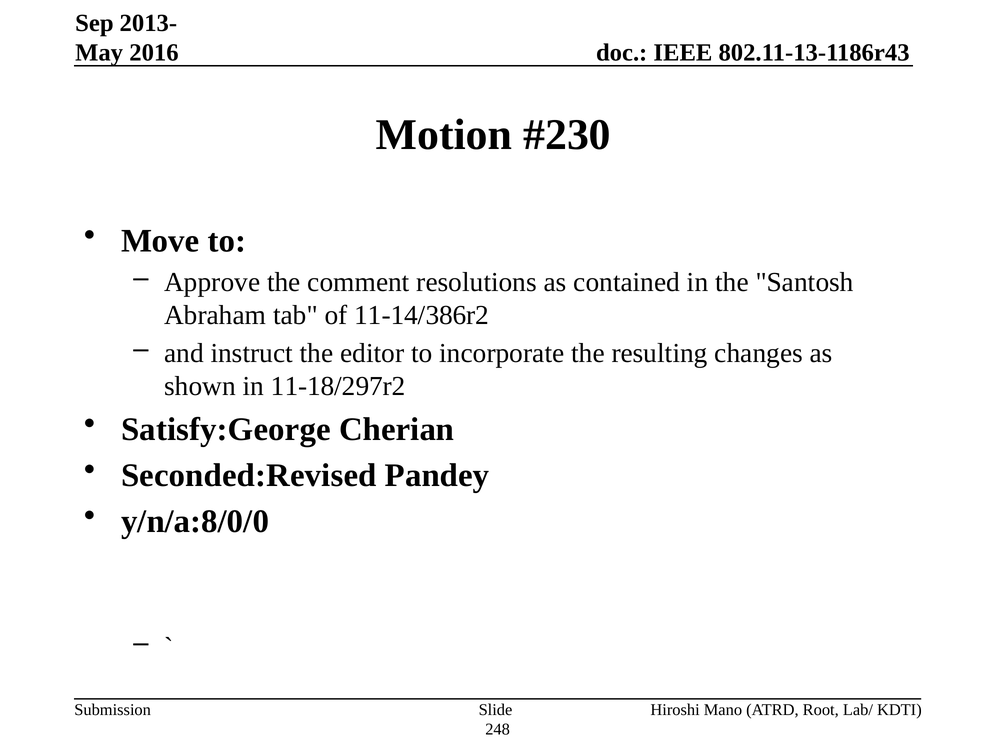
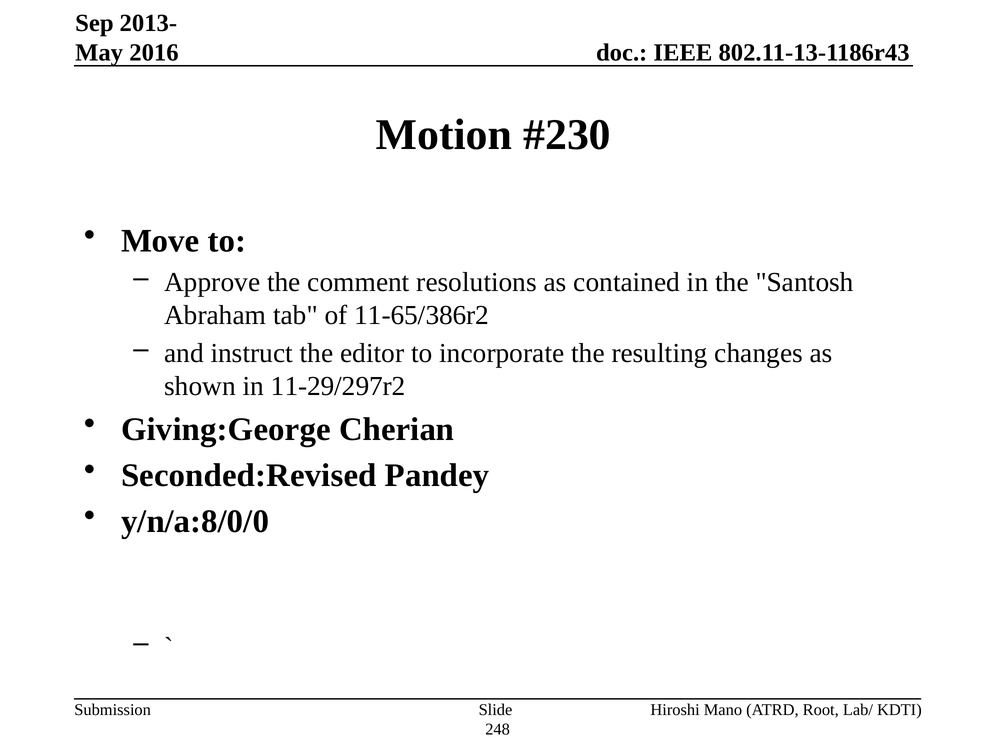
11-14/386r2: 11-14/386r2 -> 11-65/386r2
11-18/297r2: 11-18/297r2 -> 11-29/297r2
Satisfy:George: Satisfy:George -> Giving:George
